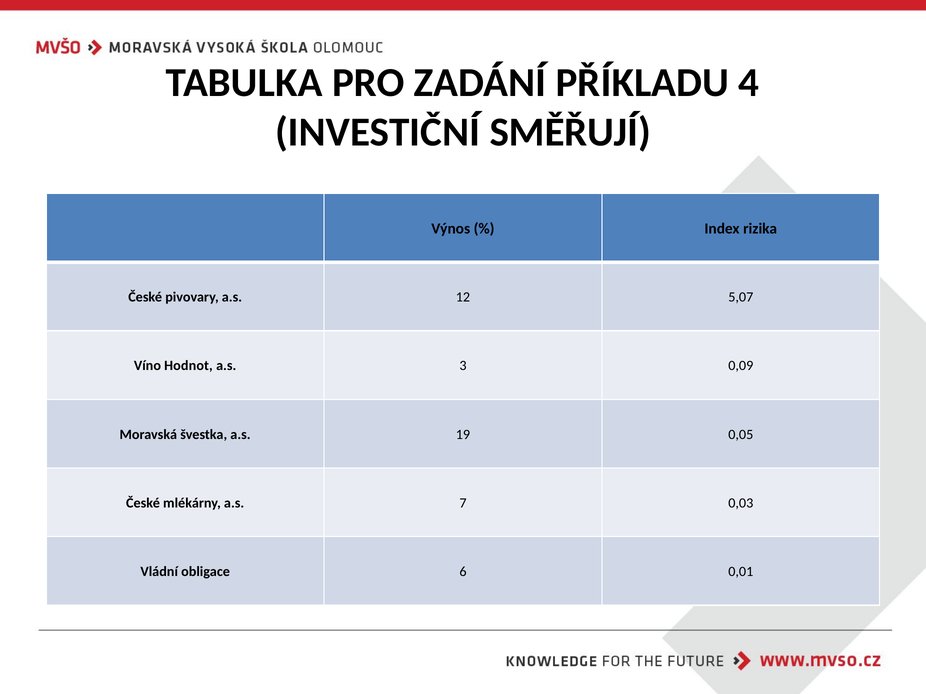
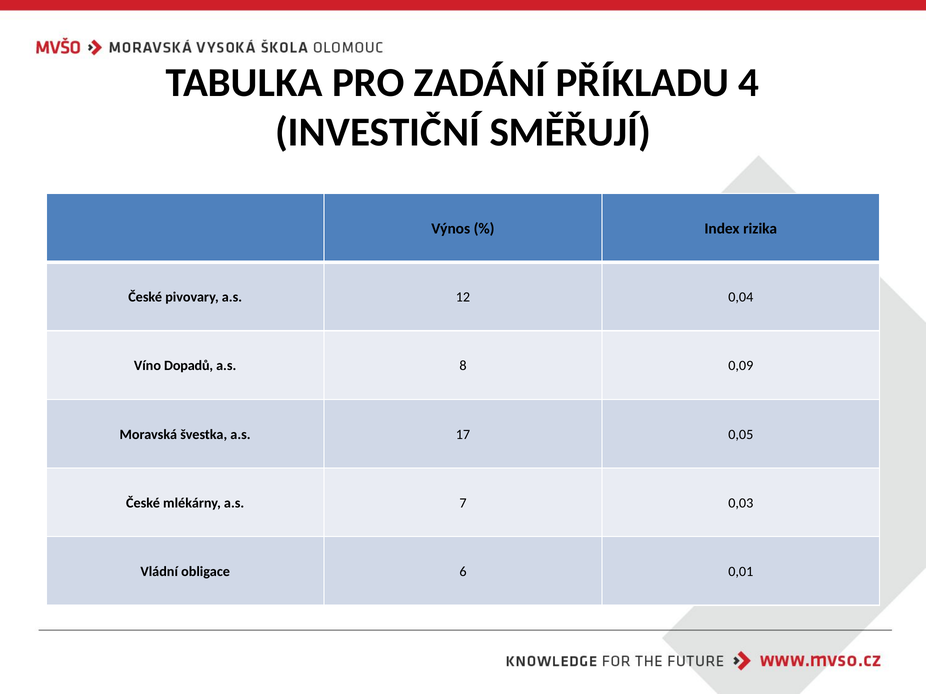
5,07: 5,07 -> 0,04
Hodnot: Hodnot -> Dopadů
3: 3 -> 8
19: 19 -> 17
